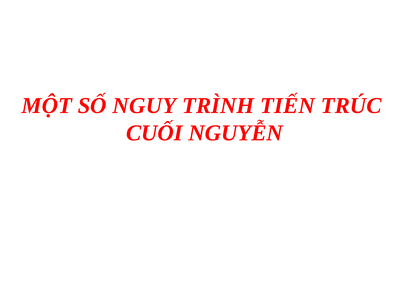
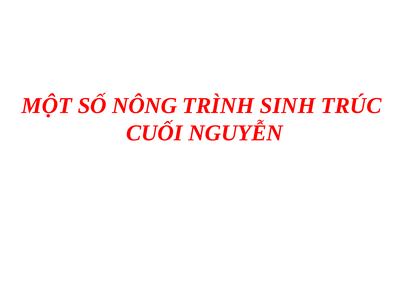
NGUY: NGUY -> NÔNG
TIẾN: TIẾN -> SINH
